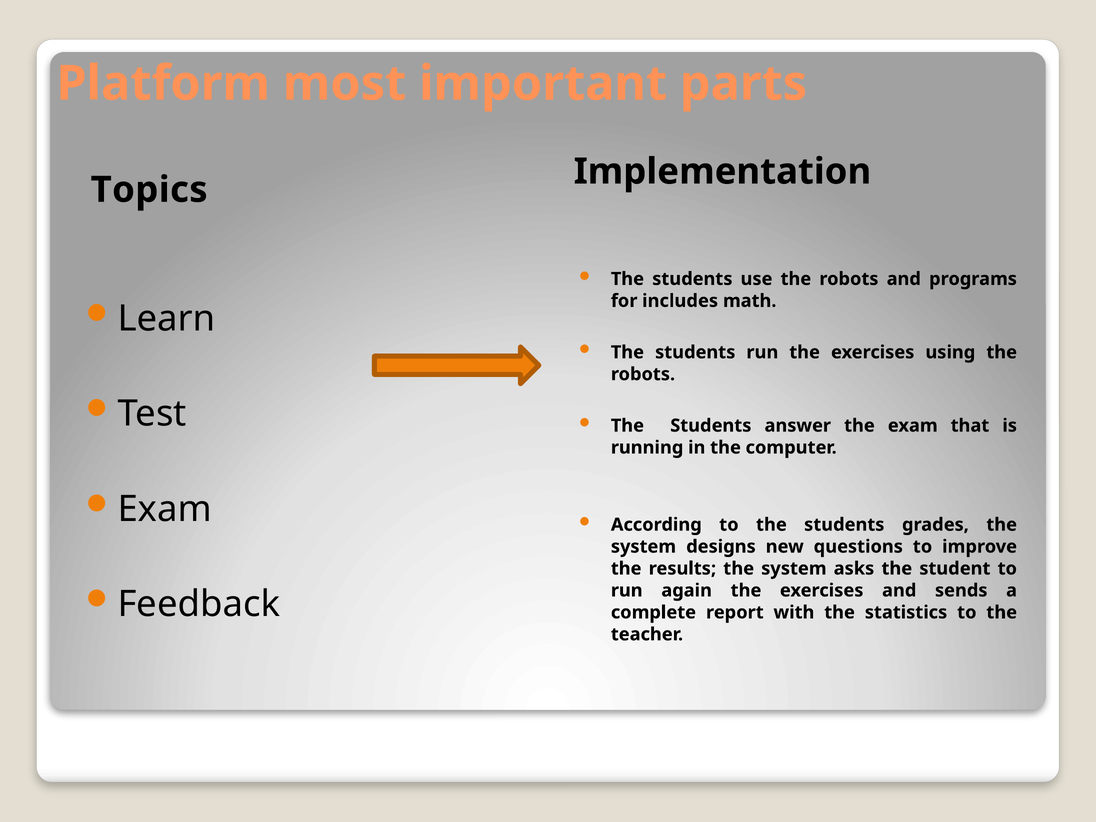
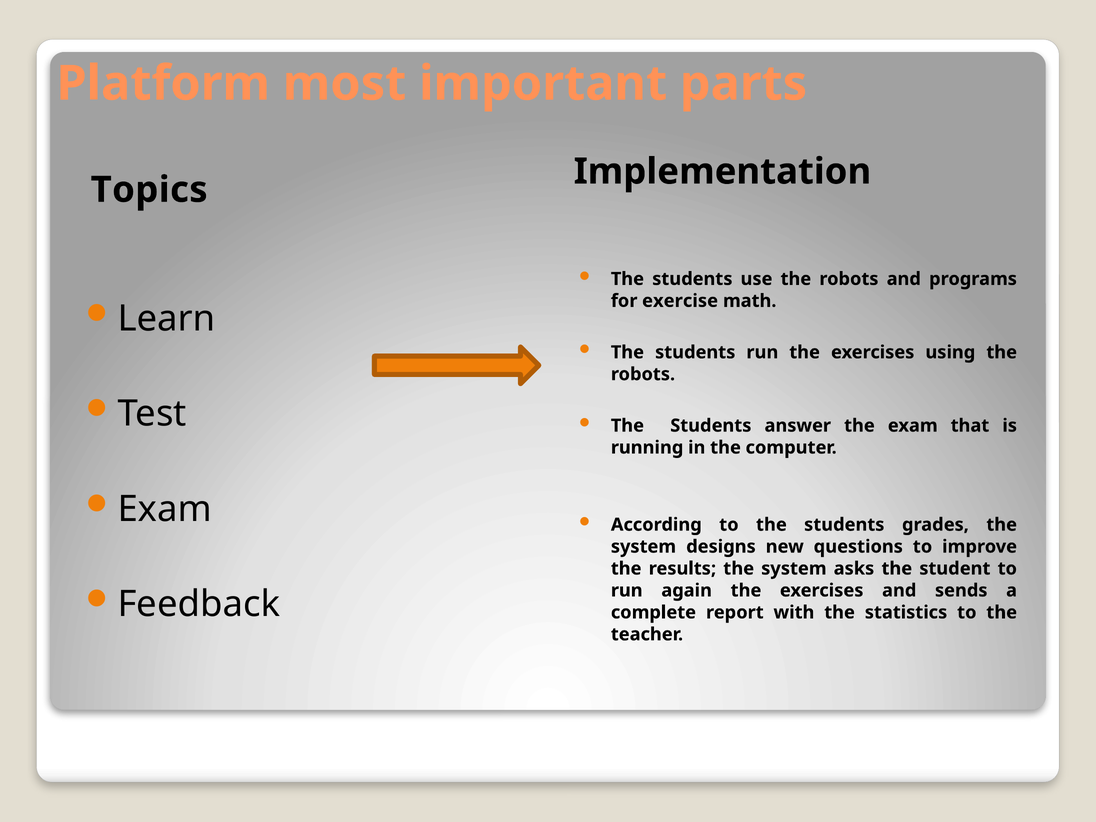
includes: includes -> exercise
